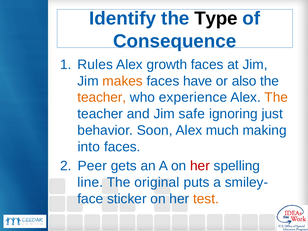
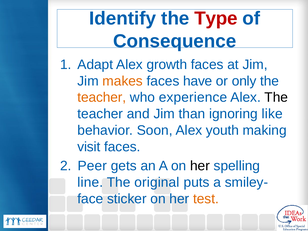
Type colour: black -> red
Rules: Rules -> Adapt
also: also -> only
The at (276, 97) colour: orange -> black
safe: safe -> than
just: just -> like
much: much -> youth
into: into -> visit
her at (200, 166) colour: red -> black
